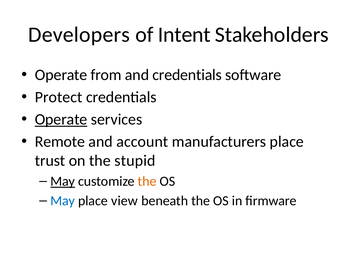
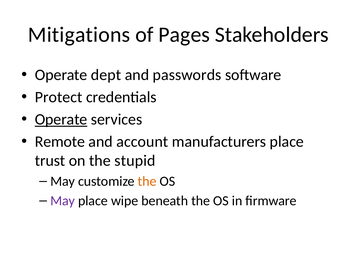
Developers: Developers -> Mitigations
Intent: Intent -> Pages
from: from -> dept
and credentials: credentials -> passwords
May at (63, 181) underline: present -> none
May at (63, 201) colour: blue -> purple
view: view -> wipe
